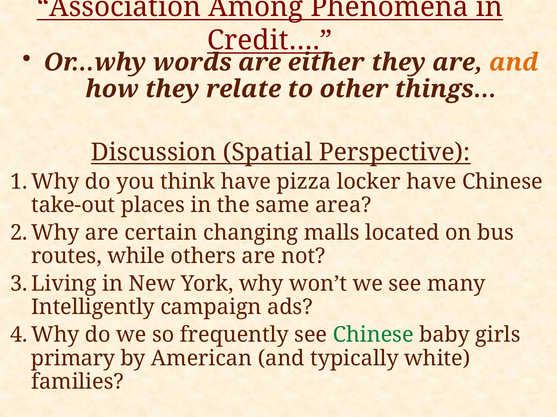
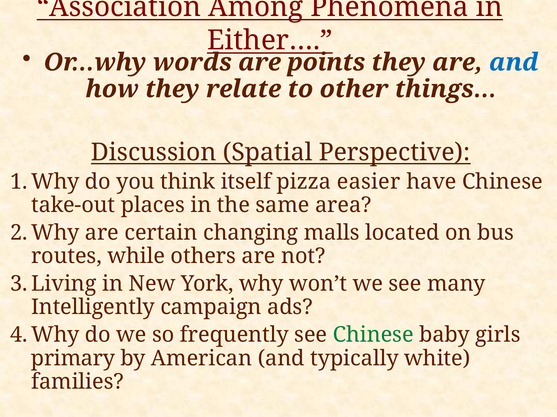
Credit…: Credit… -> Either…
either: either -> points
and at (514, 62) colour: orange -> blue
think have: have -> itself
locker: locker -> easier
